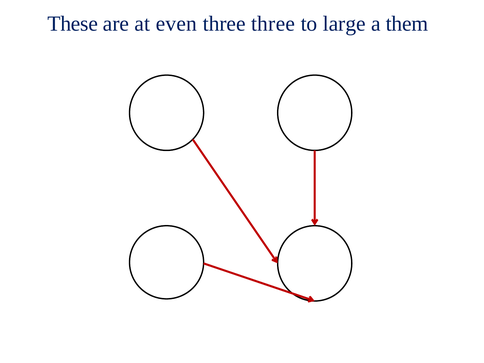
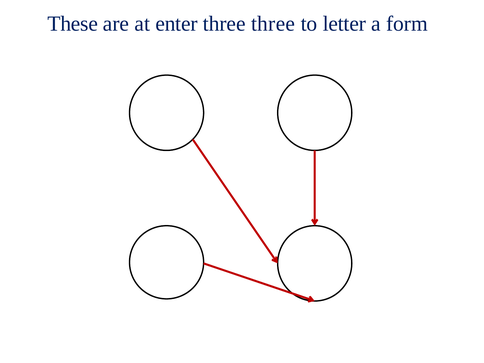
even: even -> enter
large: large -> letter
them: them -> form
